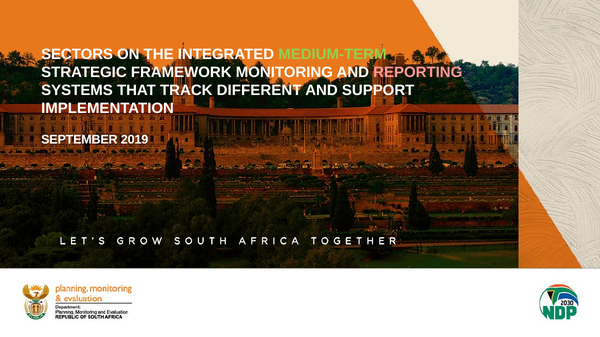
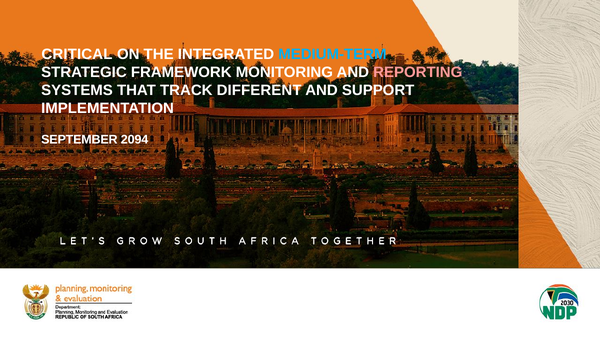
SECTORS: SECTORS -> CRITICAL
MEDIUM-TERM colour: light green -> light blue
2019: 2019 -> 2094
